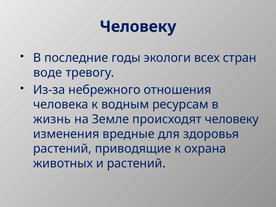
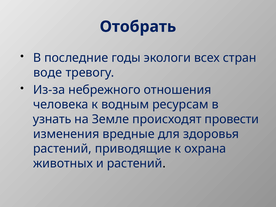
Человеку at (138, 27): Человеку -> Отобрать
жизнь: жизнь -> узнать
происходят человеку: человеку -> провести
